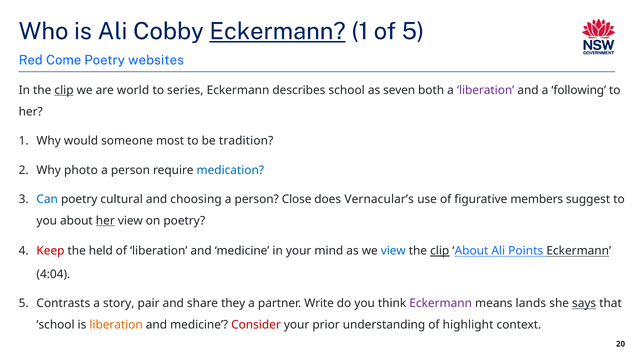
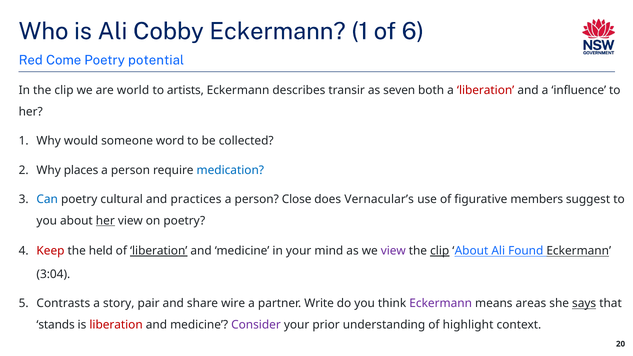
Eckermann at (278, 31) underline: present -> none
of 5: 5 -> 6
websites: websites -> potential
clip at (64, 90) underline: present -> none
series: series -> artists
describes school: school -> transir
liberation at (486, 90) colour: purple -> red
following: following -> influence
most: most -> word
tradition: tradition -> collected
photo: photo -> places
choosing: choosing -> practices
liberation at (159, 251) underline: none -> present
view at (393, 251) colour: blue -> purple
Points: Points -> Found
4:04: 4:04 -> 3:04
they: they -> wire
lands: lands -> areas
school at (56, 325): school -> stands
liberation at (116, 325) colour: orange -> red
Consider colour: red -> purple
